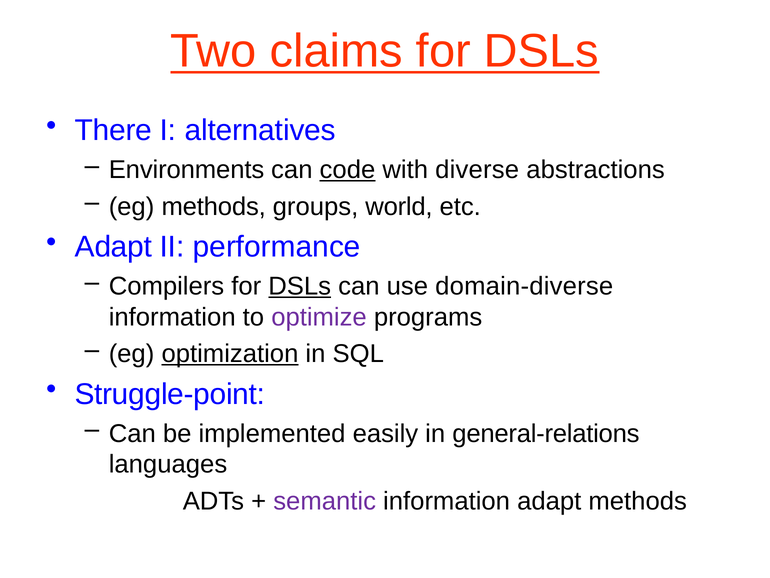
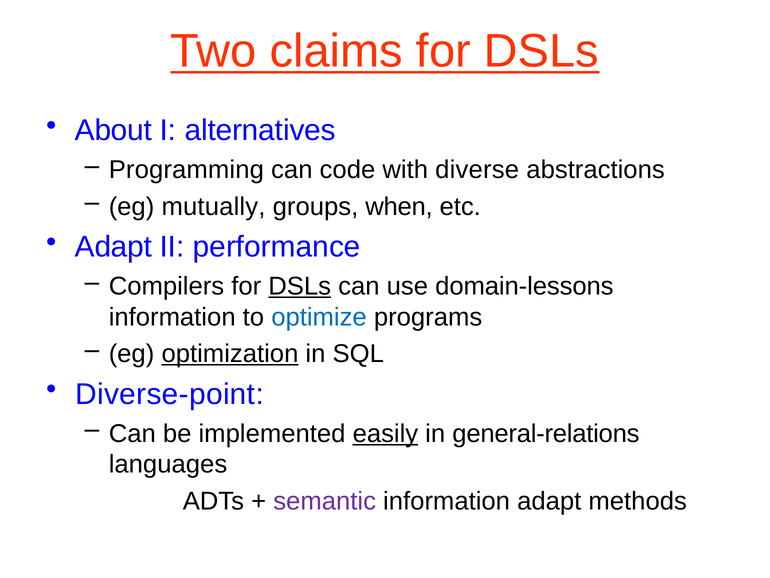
There: There -> About
Environments: Environments -> Programming
code underline: present -> none
eg methods: methods -> mutually
world: world -> when
domain-diverse: domain-diverse -> domain-lessons
optimize colour: purple -> blue
Struggle-point: Struggle-point -> Diverse-point
easily underline: none -> present
